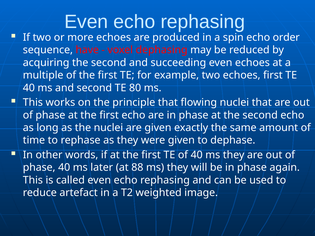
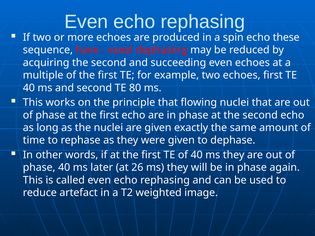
order: order -> these
88: 88 -> 26
